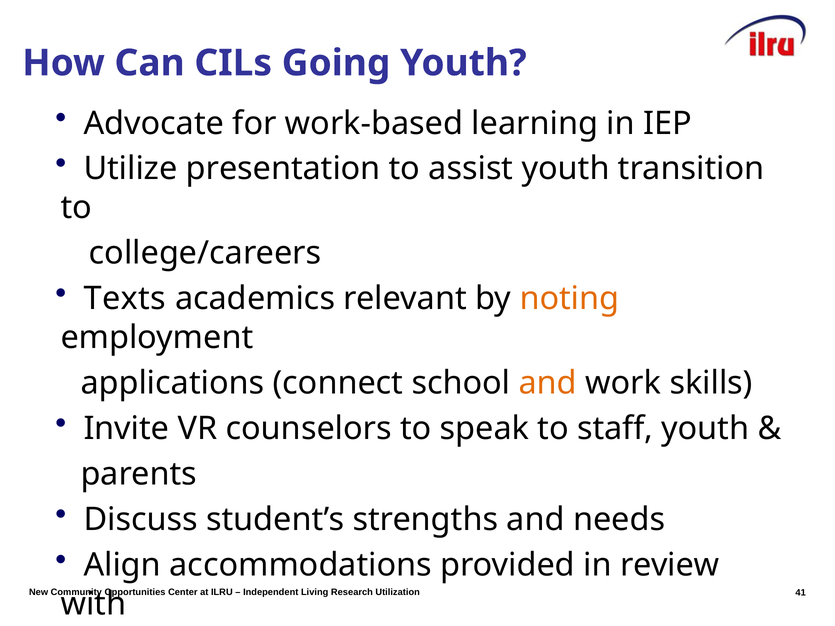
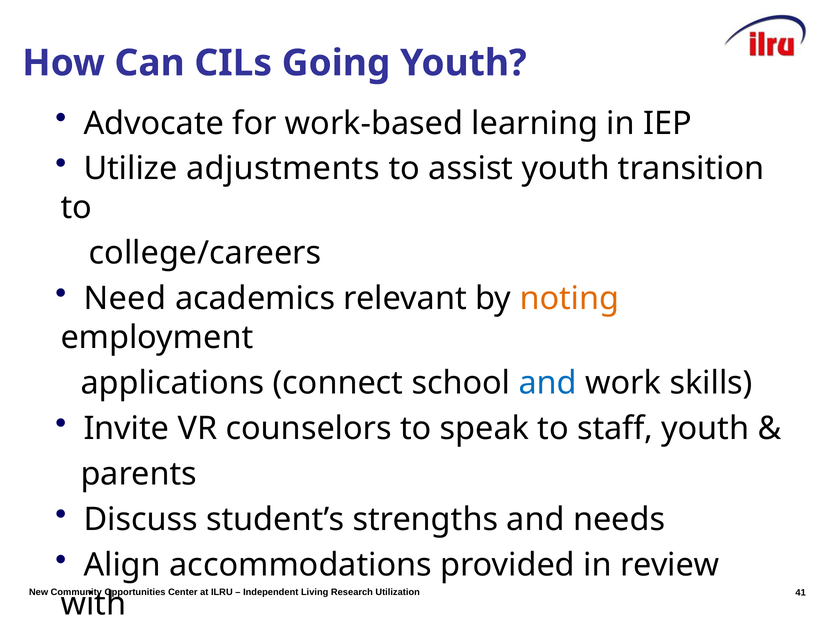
presentation: presentation -> adjustments
Texts: Texts -> Need
and at (548, 383) colour: orange -> blue
